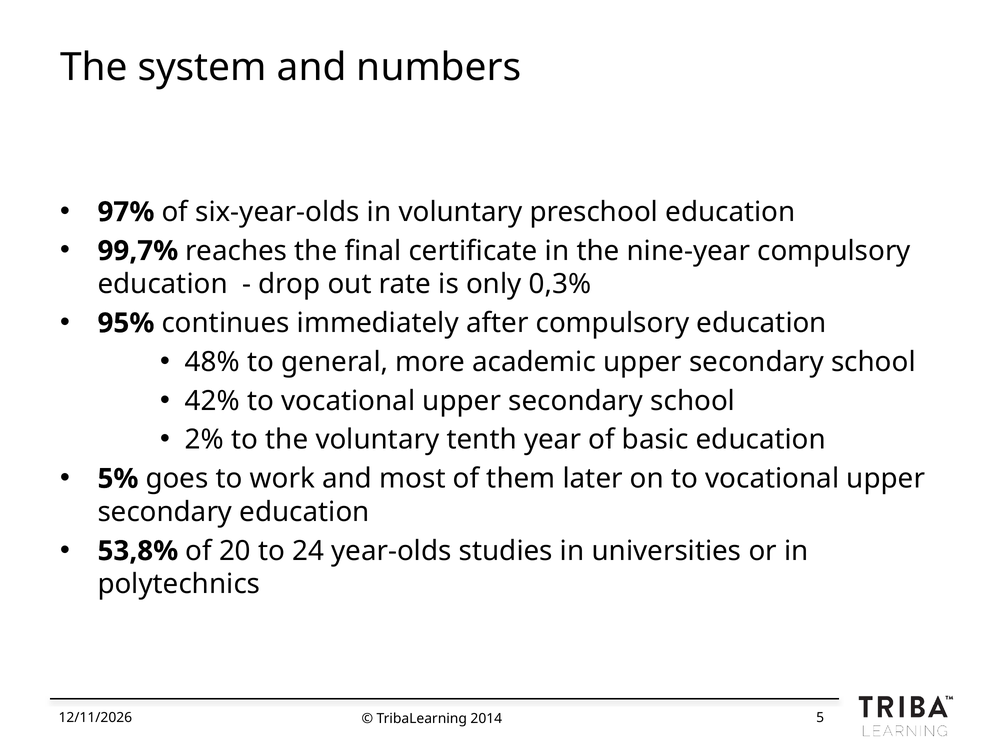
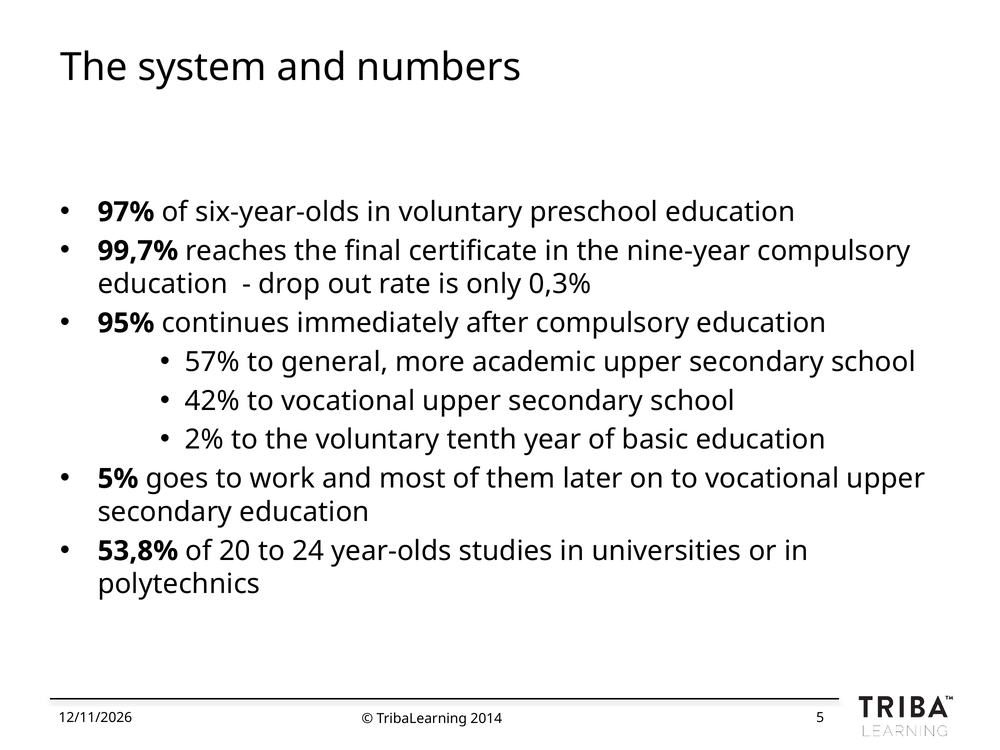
48%: 48% -> 57%
